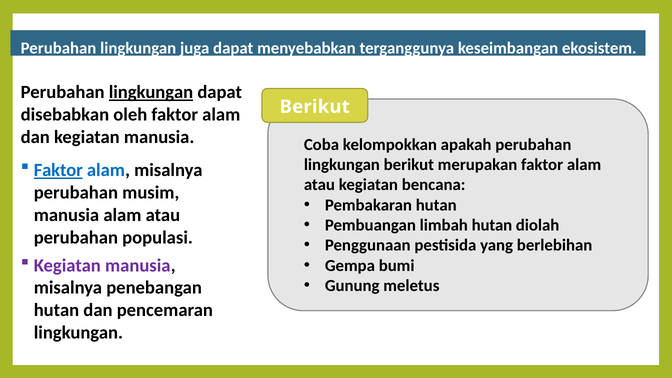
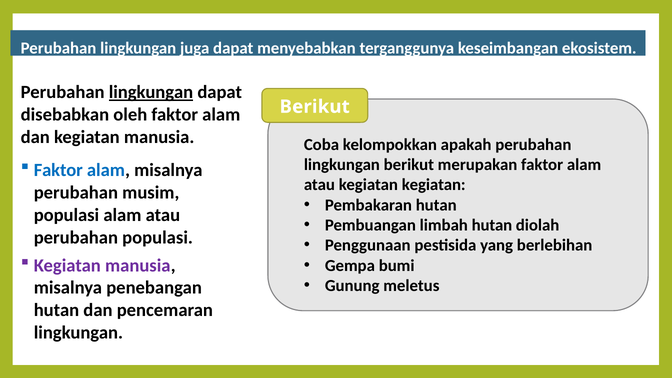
Faktor at (58, 170) underline: present -> none
kegiatan bencana: bencana -> kegiatan
manusia at (66, 215): manusia -> populasi
